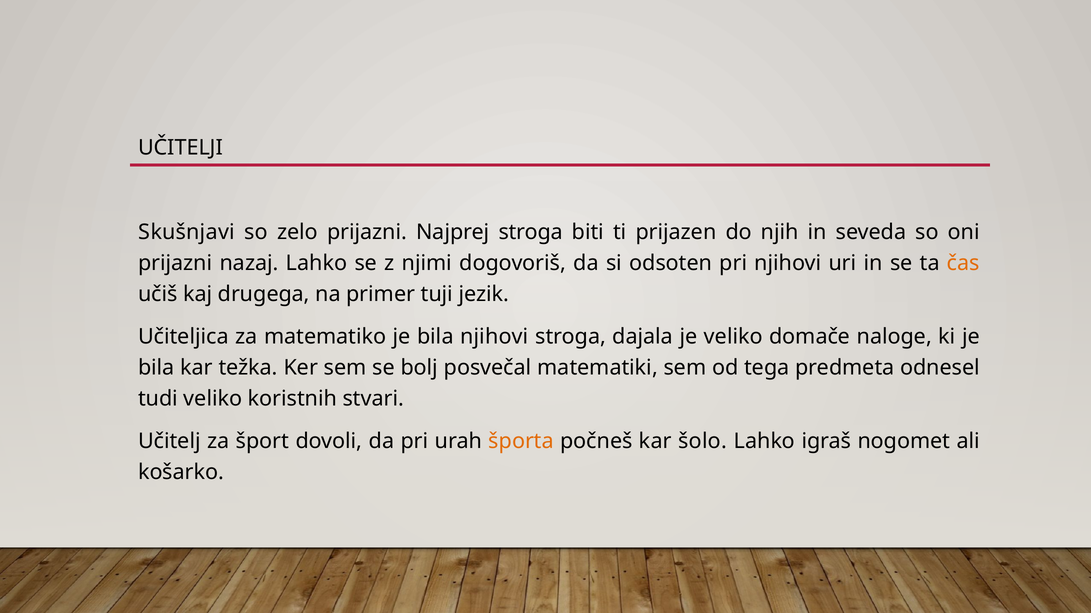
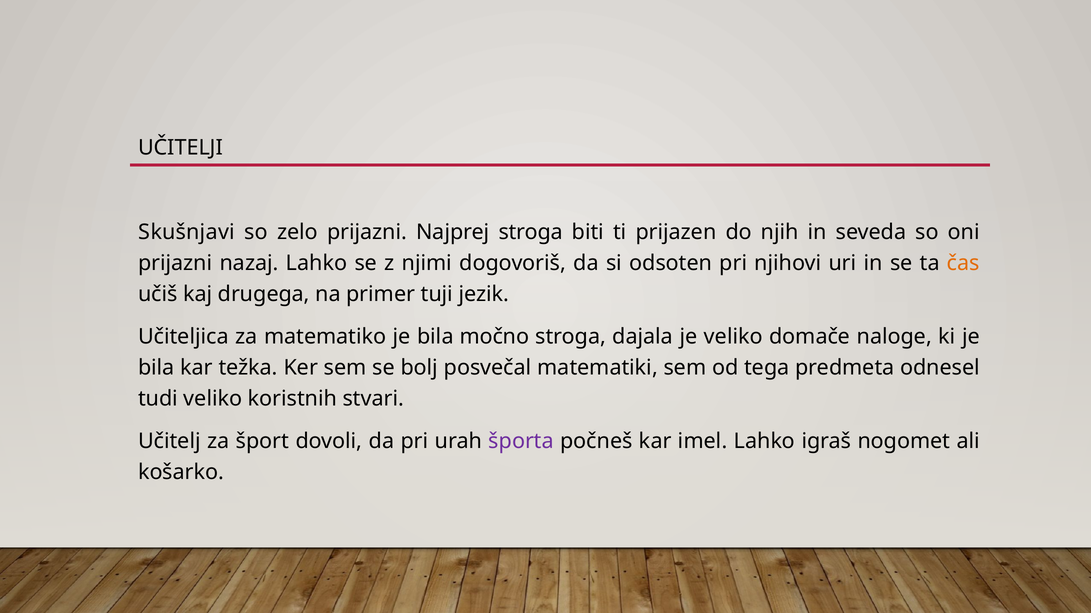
bila njihovi: njihovi -> močno
športa colour: orange -> purple
šolo: šolo -> imel
